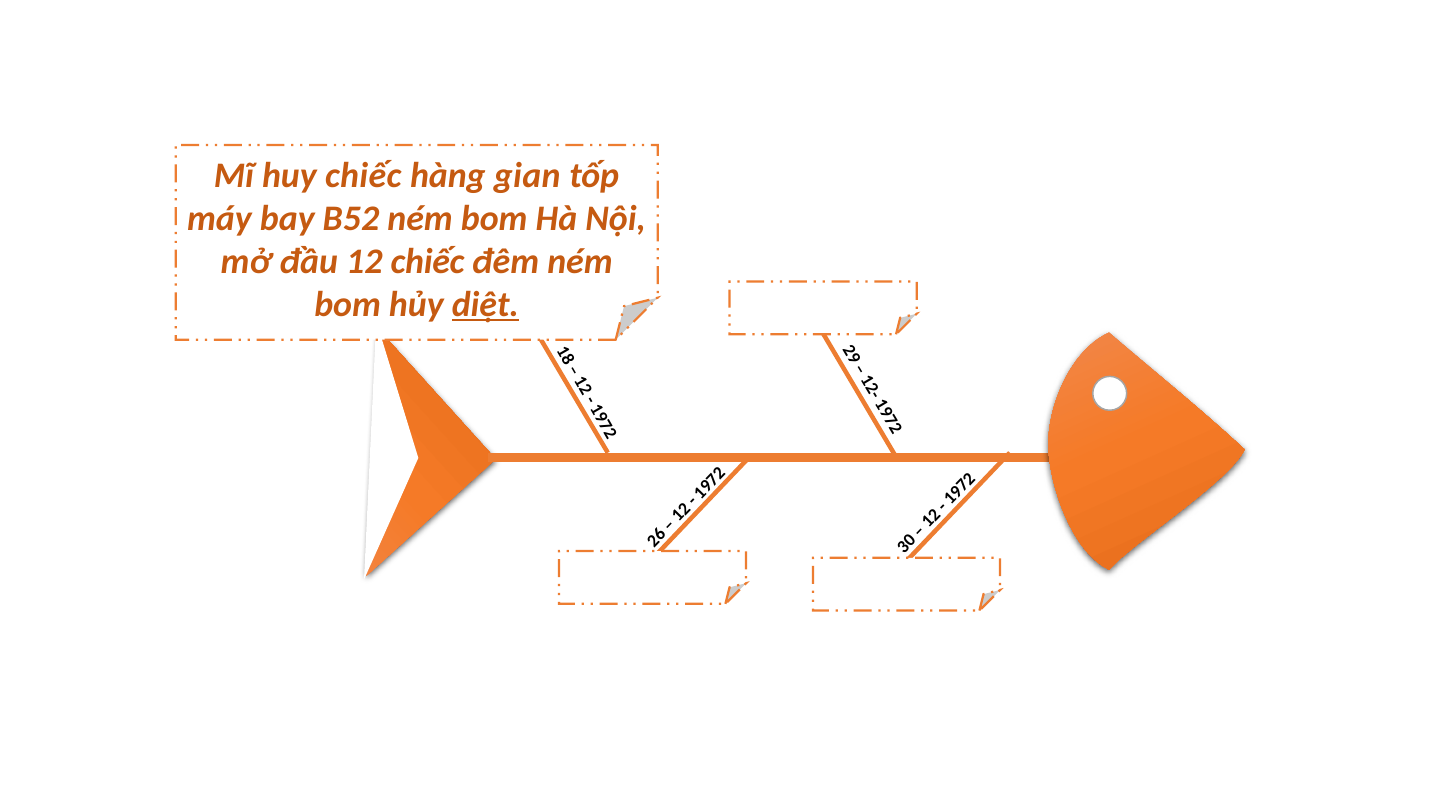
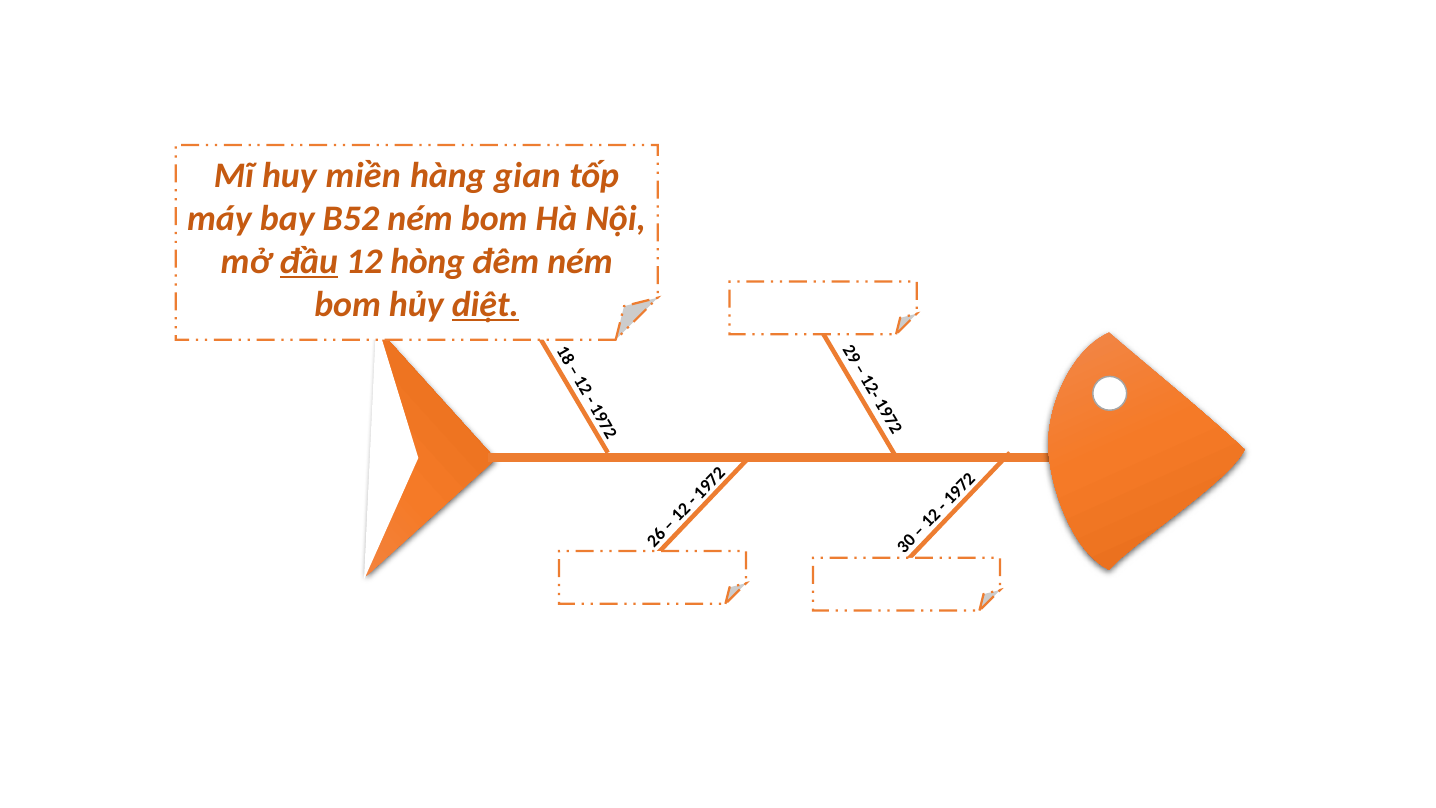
huy chiếc: chiếc -> miền
đầu underline: none -> present
12 chiếc: chiếc -> hòng
